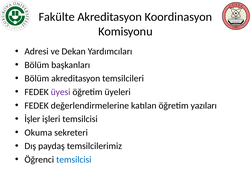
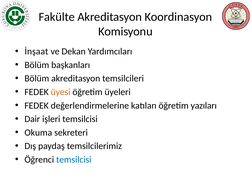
Adresi: Adresi -> İnşaat
üyesi colour: purple -> orange
İşler: İşler -> Dair
